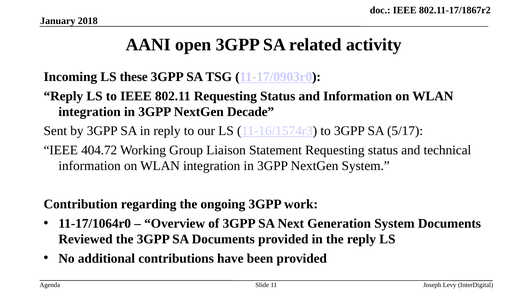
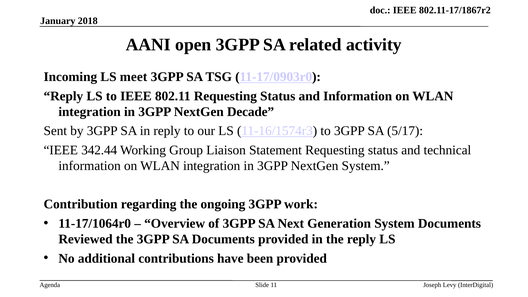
these: these -> meet
404.72: 404.72 -> 342.44
